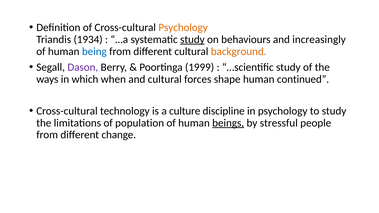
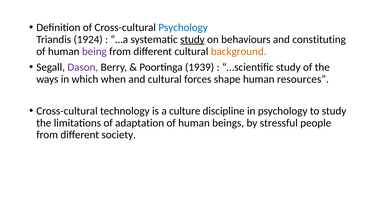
Psychology at (183, 28) colour: orange -> blue
1934: 1934 -> 1924
increasingly: increasingly -> constituting
being colour: blue -> purple
1999: 1999 -> 1939
continued: continued -> resources
population: population -> adaptation
beings underline: present -> none
change: change -> society
